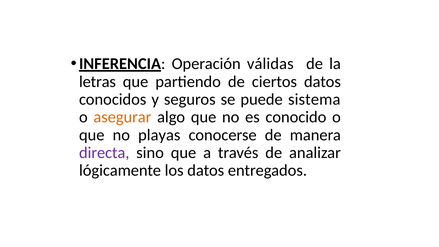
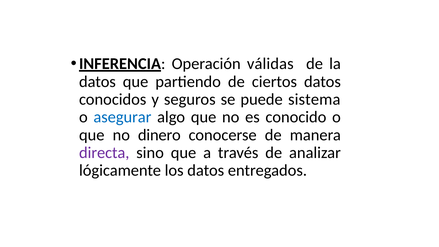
letras at (97, 82): letras -> datos
asegurar colour: orange -> blue
playas: playas -> dinero
